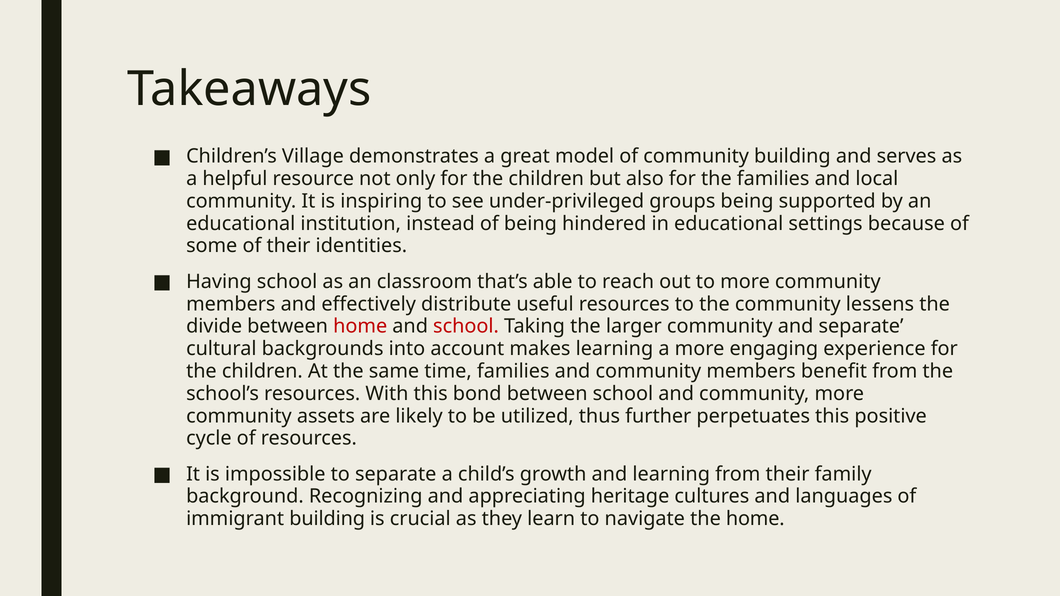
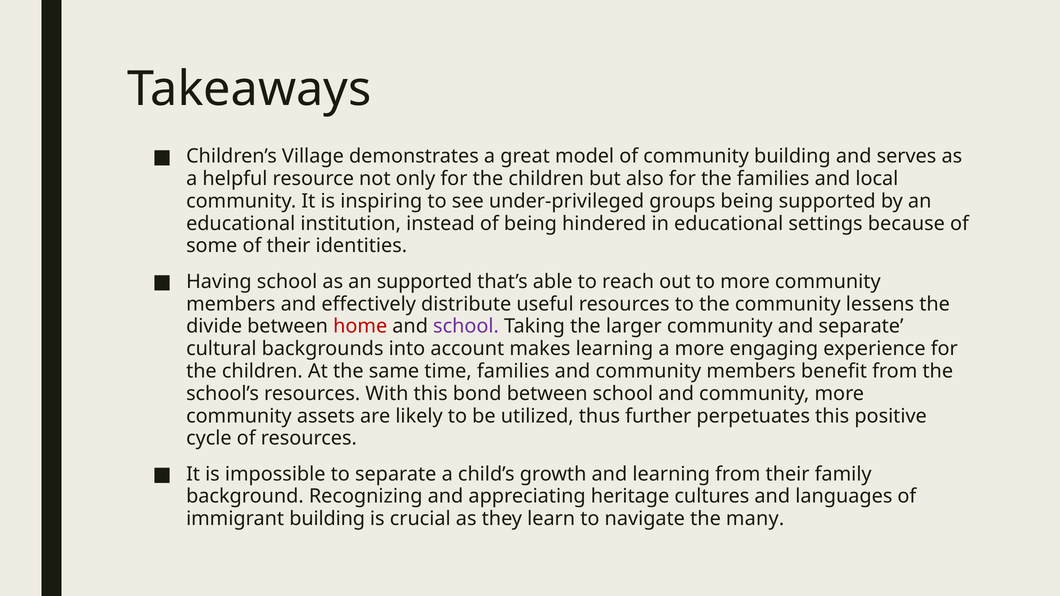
an classroom: classroom -> supported
school at (466, 326) colour: red -> purple
the home: home -> many
